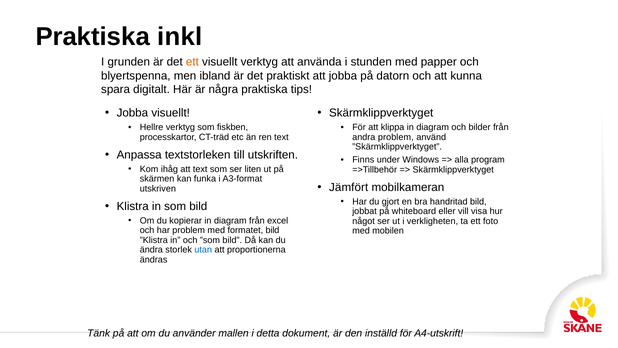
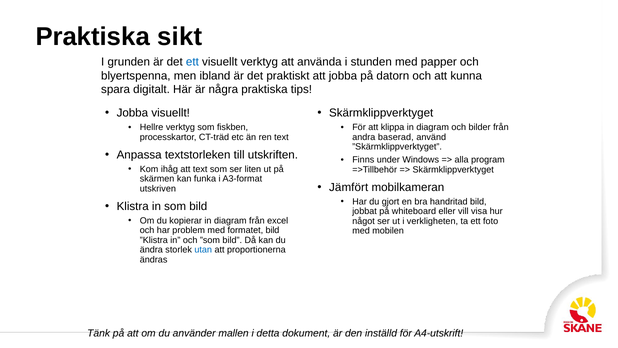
inkl: inkl -> sikt
ett at (192, 62) colour: orange -> blue
andra problem: problem -> baserad
